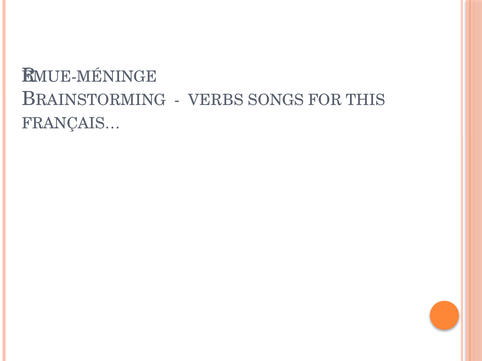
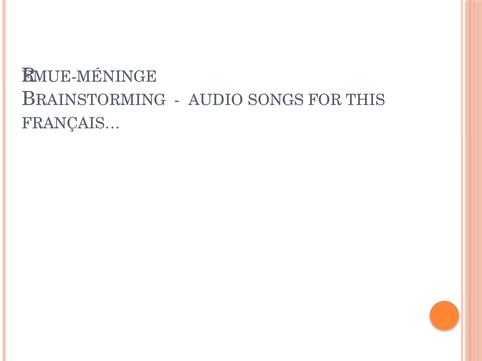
VERBS: VERBS -> AUDIO
